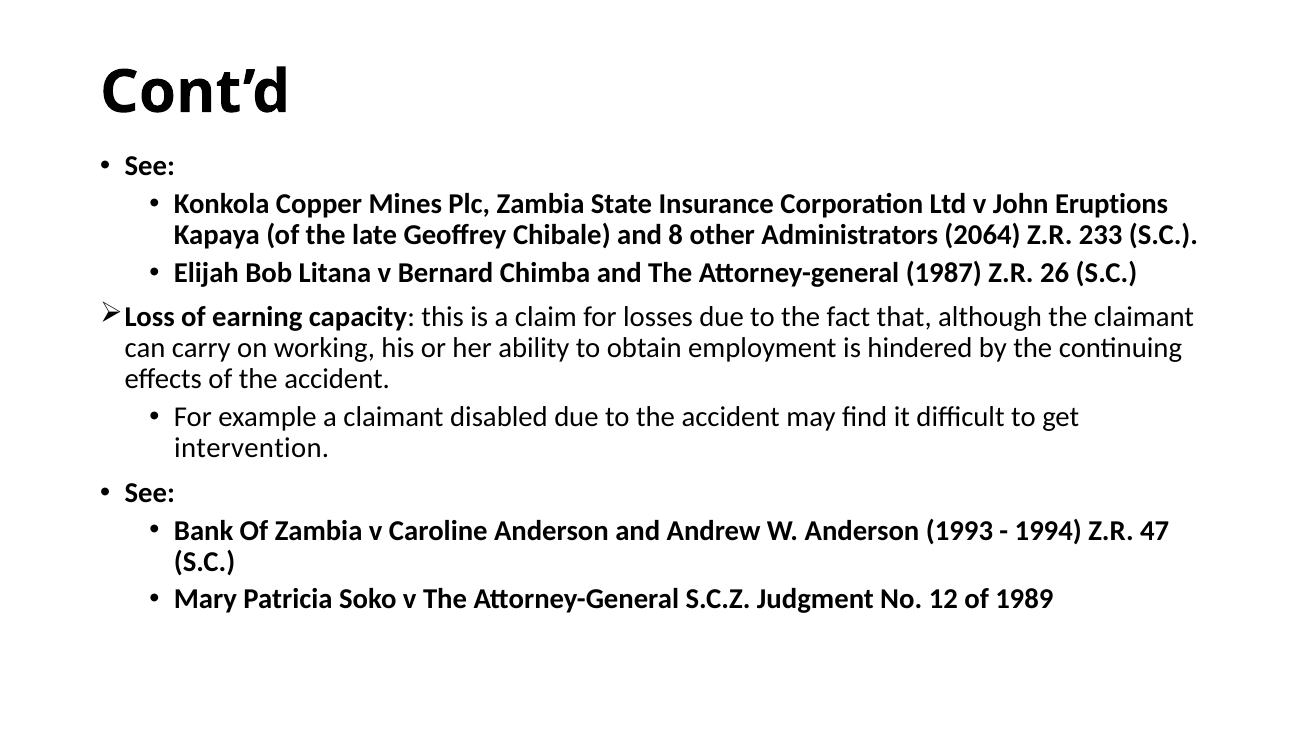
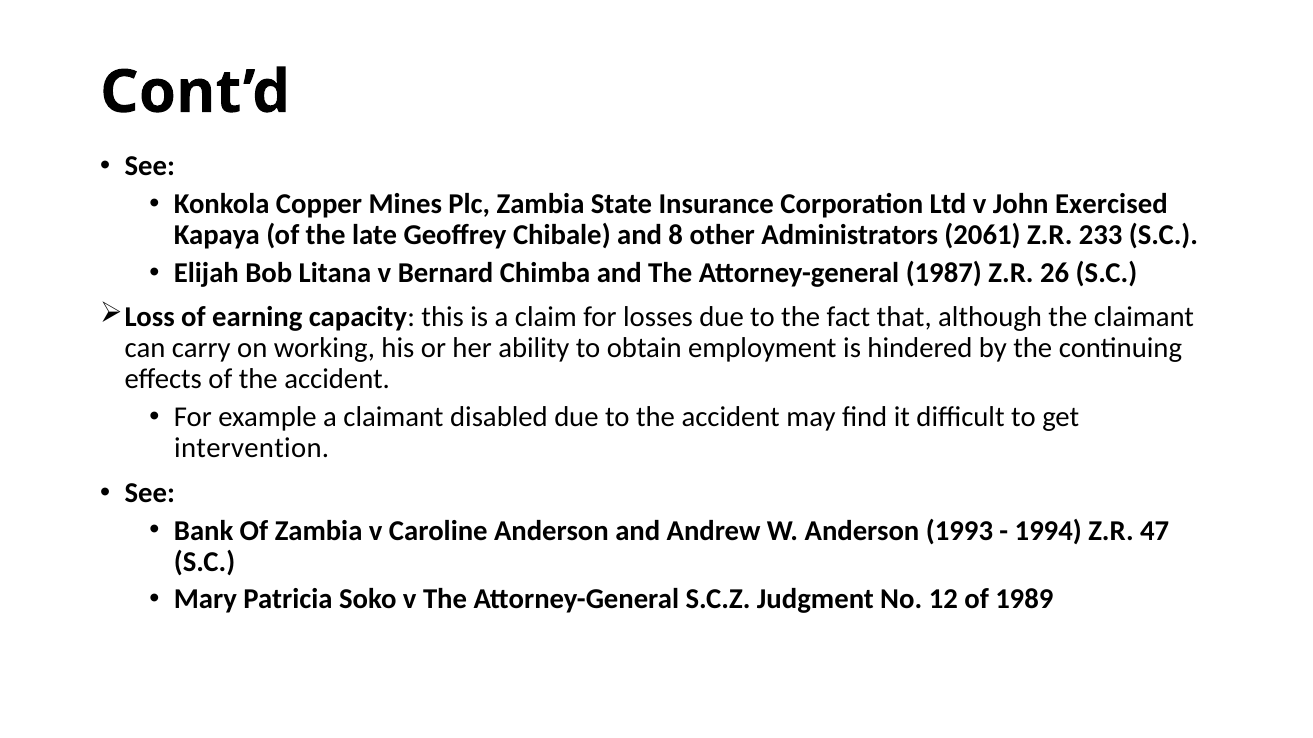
Eruptions: Eruptions -> Exercised
2064: 2064 -> 2061
